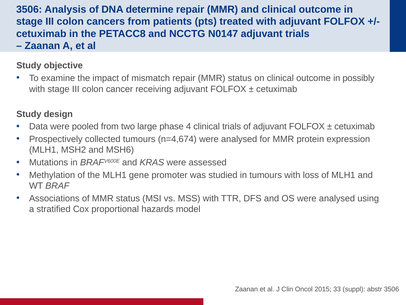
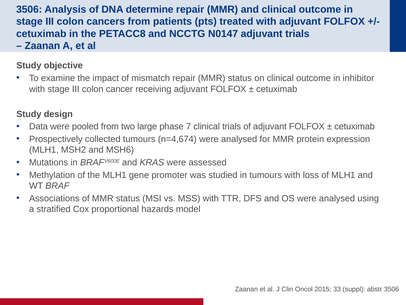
possibly: possibly -> inhibitor
4: 4 -> 7
